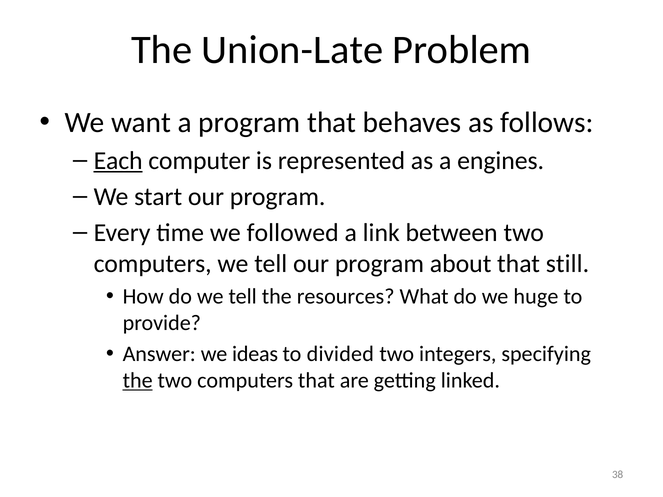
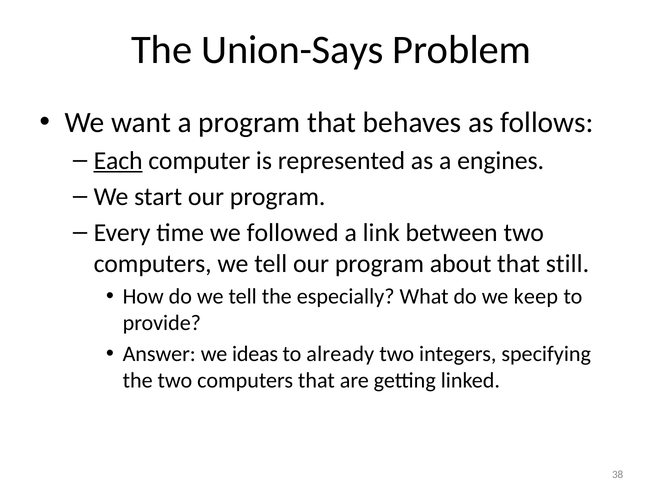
Union-Late: Union-Late -> Union-Says
resources: resources -> especially
huge: huge -> keep
divided: divided -> already
the at (138, 381) underline: present -> none
